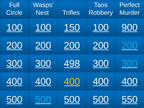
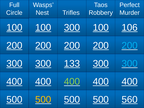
100 150: 150 -> 300
900: 900 -> 106
498: 498 -> 133
400 at (72, 82) colour: yellow -> light green
500 at (43, 100) colour: light blue -> yellow
550: 550 -> 560
